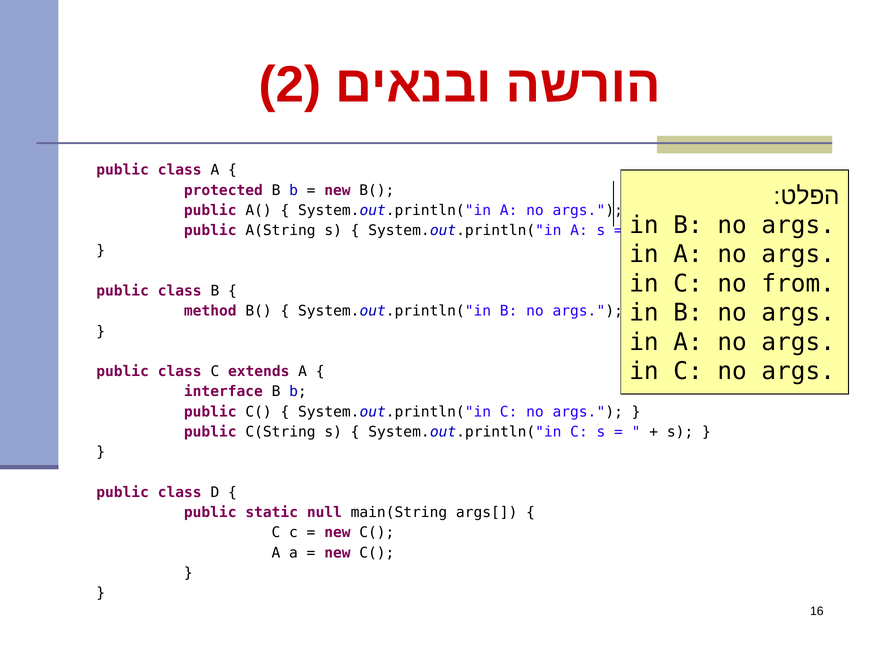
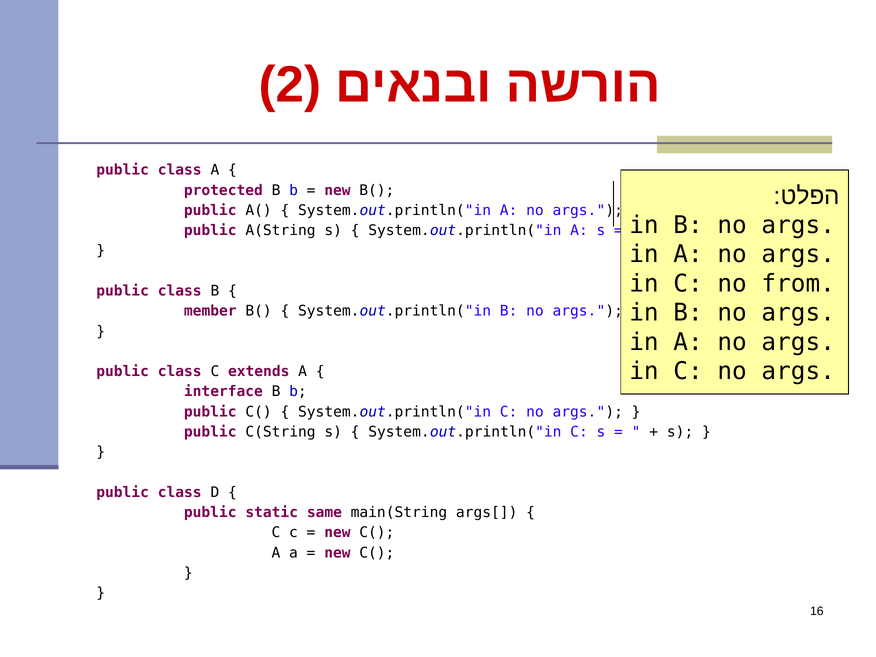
method: method -> member
null: null -> same
